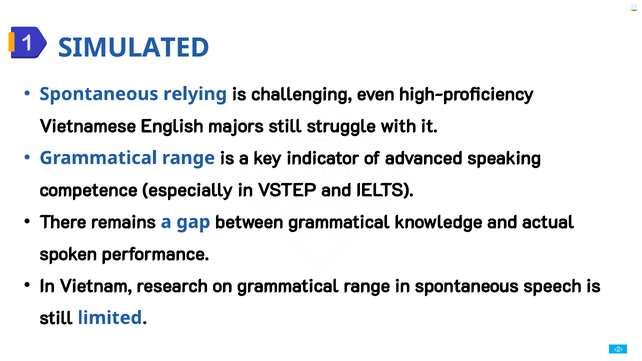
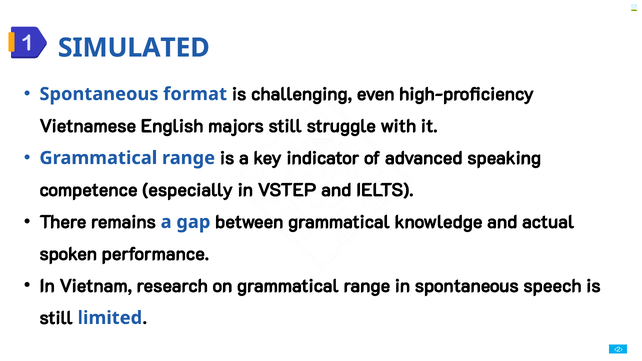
relying: relying -> format
